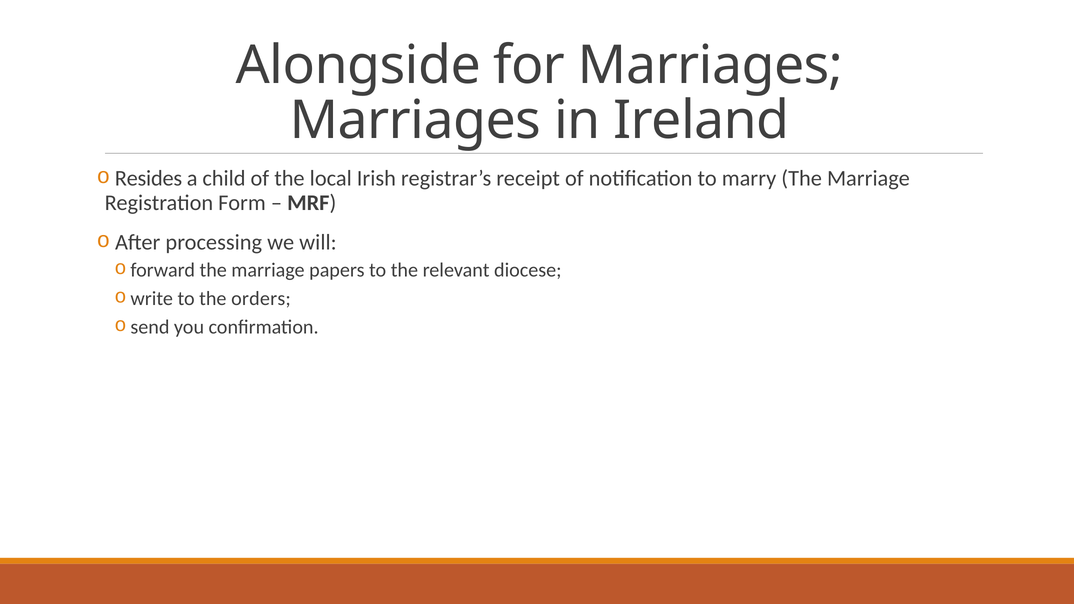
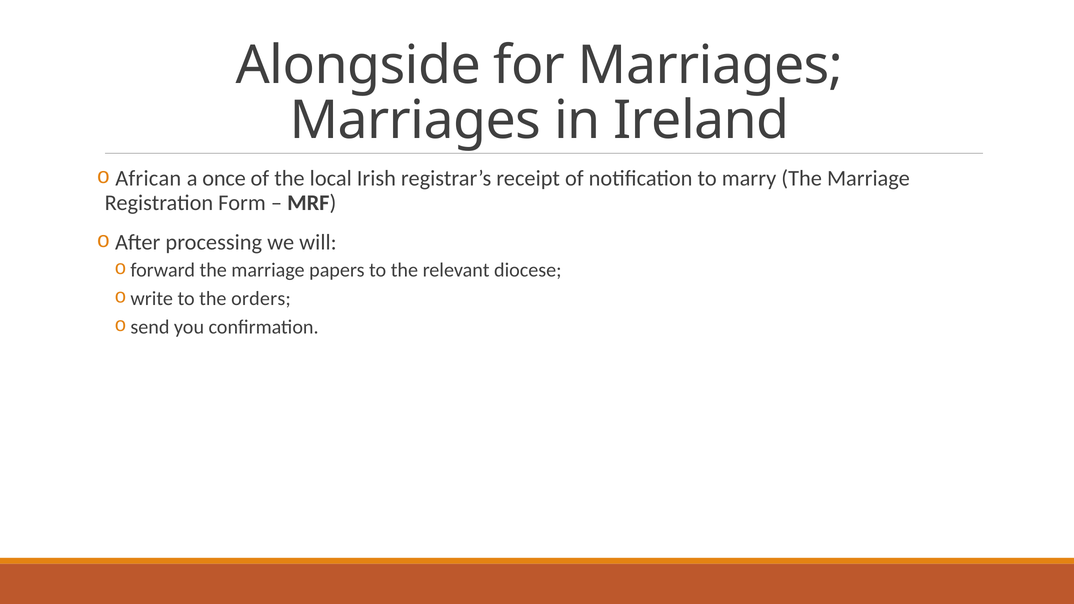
Resides: Resides -> African
child: child -> once
